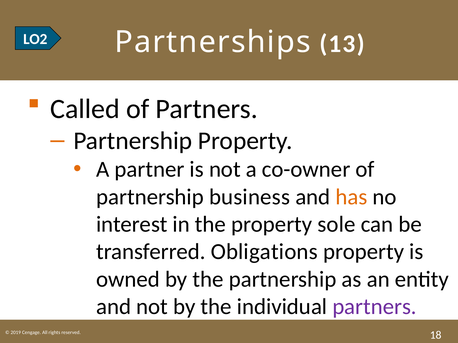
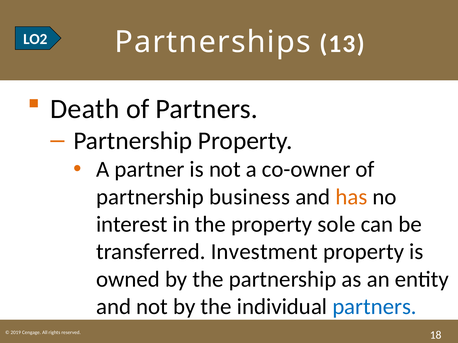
Called: Called -> Death
Obligations: Obligations -> Investment
partners at (375, 307) colour: purple -> blue
